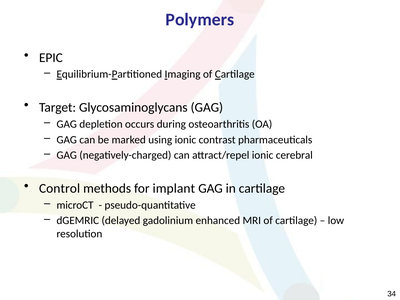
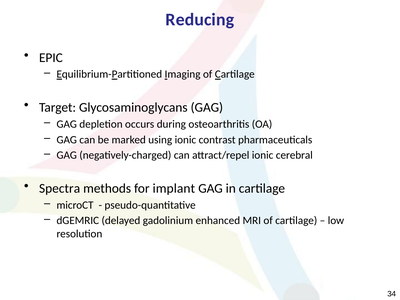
Polymers: Polymers -> Reducing
Control: Control -> Spectra
